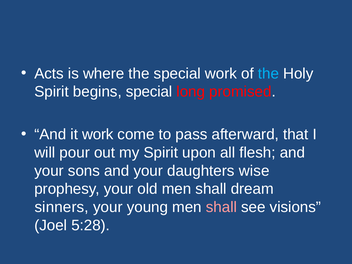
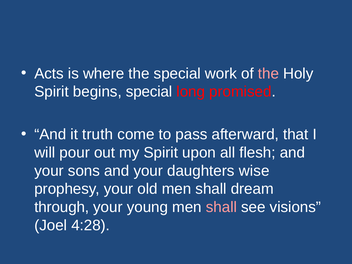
the at (268, 74) colour: light blue -> pink
it work: work -> truth
sinners: sinners -> through
5:28: 5:28 -> 4:28
